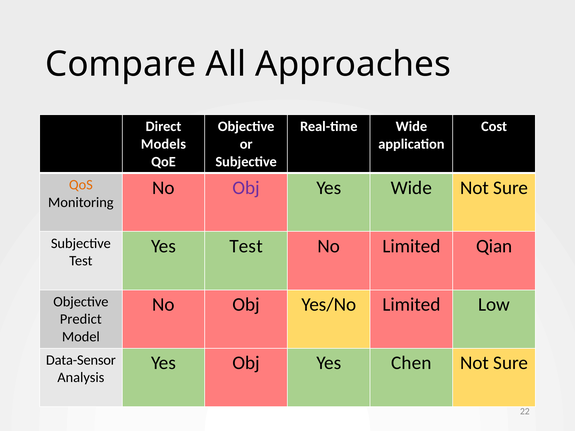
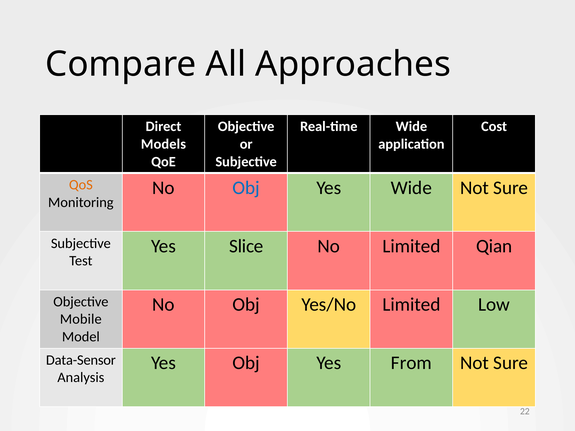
Obj at (246, 188) colour: purple -> blue
Yes Test: Test -> Slice
Predict: Predict -> Mobile
Chen: Chen -> From
